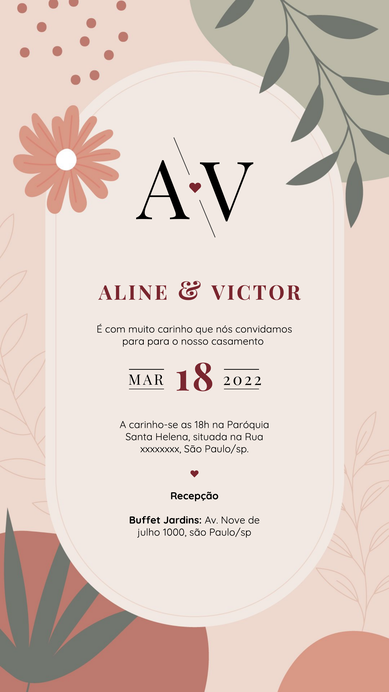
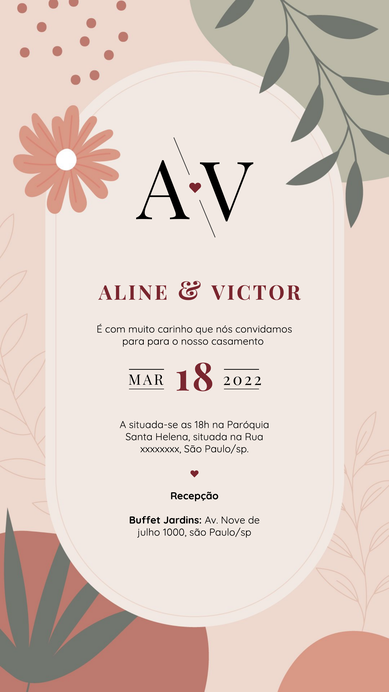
carinho-se: carinho-se -> situada-se
